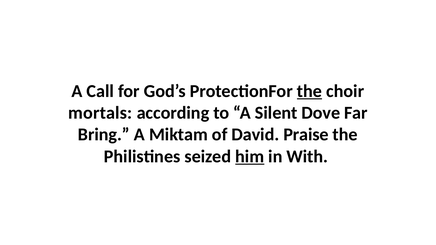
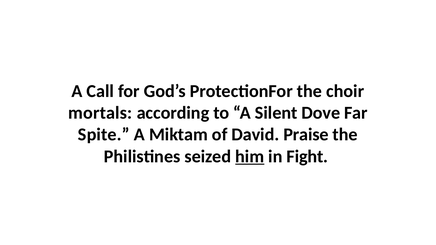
the at (309, 91) underline: present -> none
Bring: Bring -> Spite
With: With -> Fight
